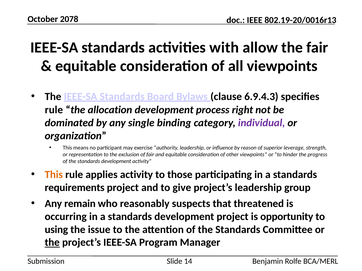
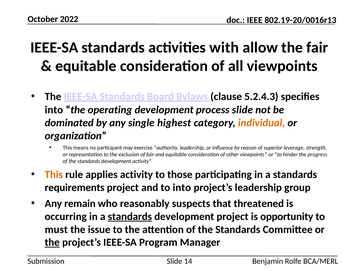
2078: 2078 -> 2022
6.9.4.3: 6.9.4.3 -> 5.2.4.3
rule at (54, 110): rule -> into
allocation: allocation -> operating
process right: right -> slide
binding: binding -> highest
individual colour: purple -> orange
to give: give -> into
standards at (130, 217) underline: none -> present
using: using -> must
